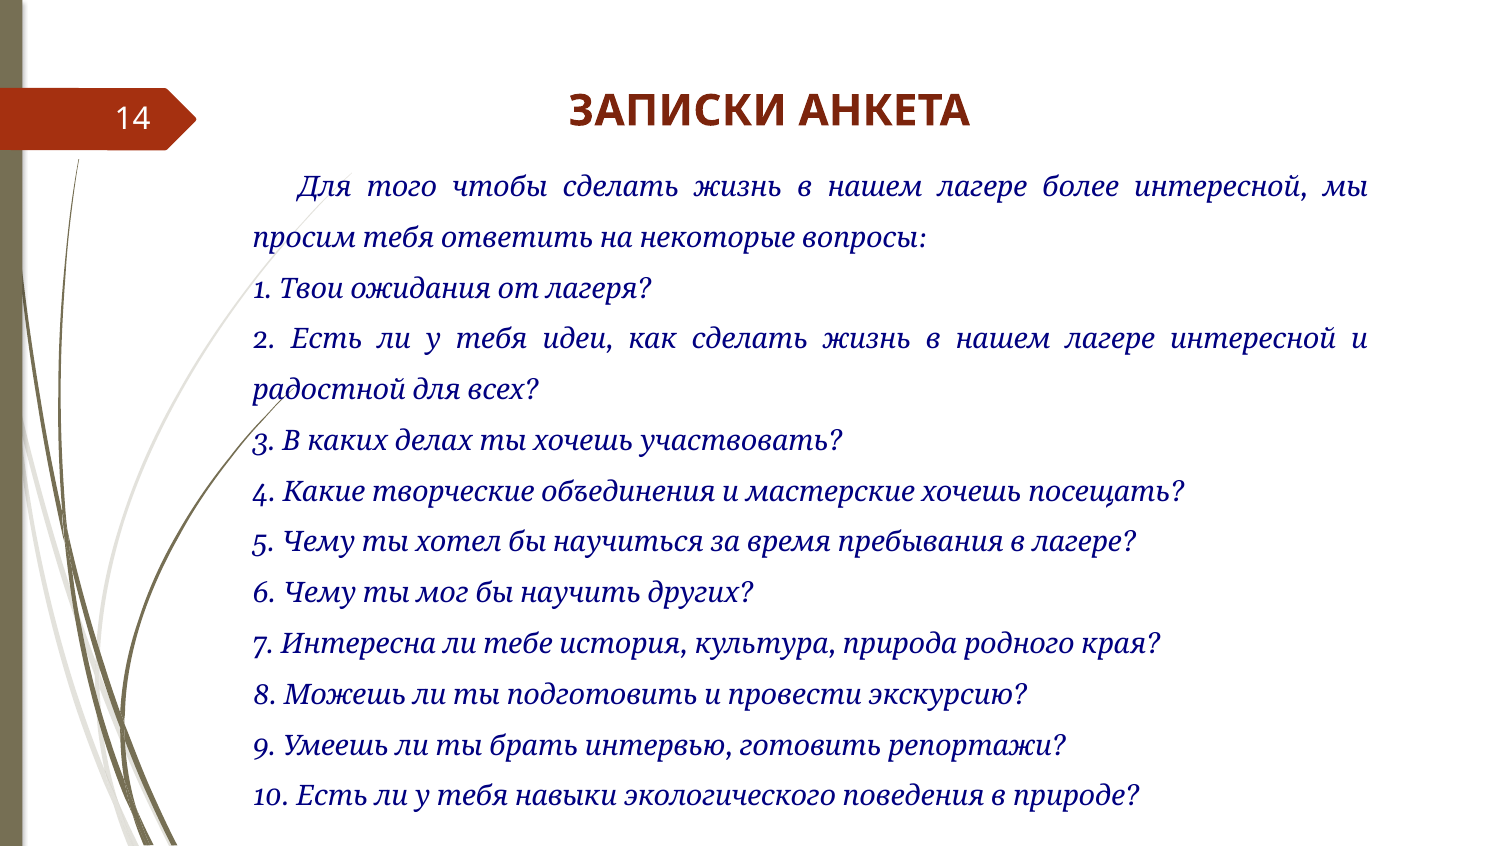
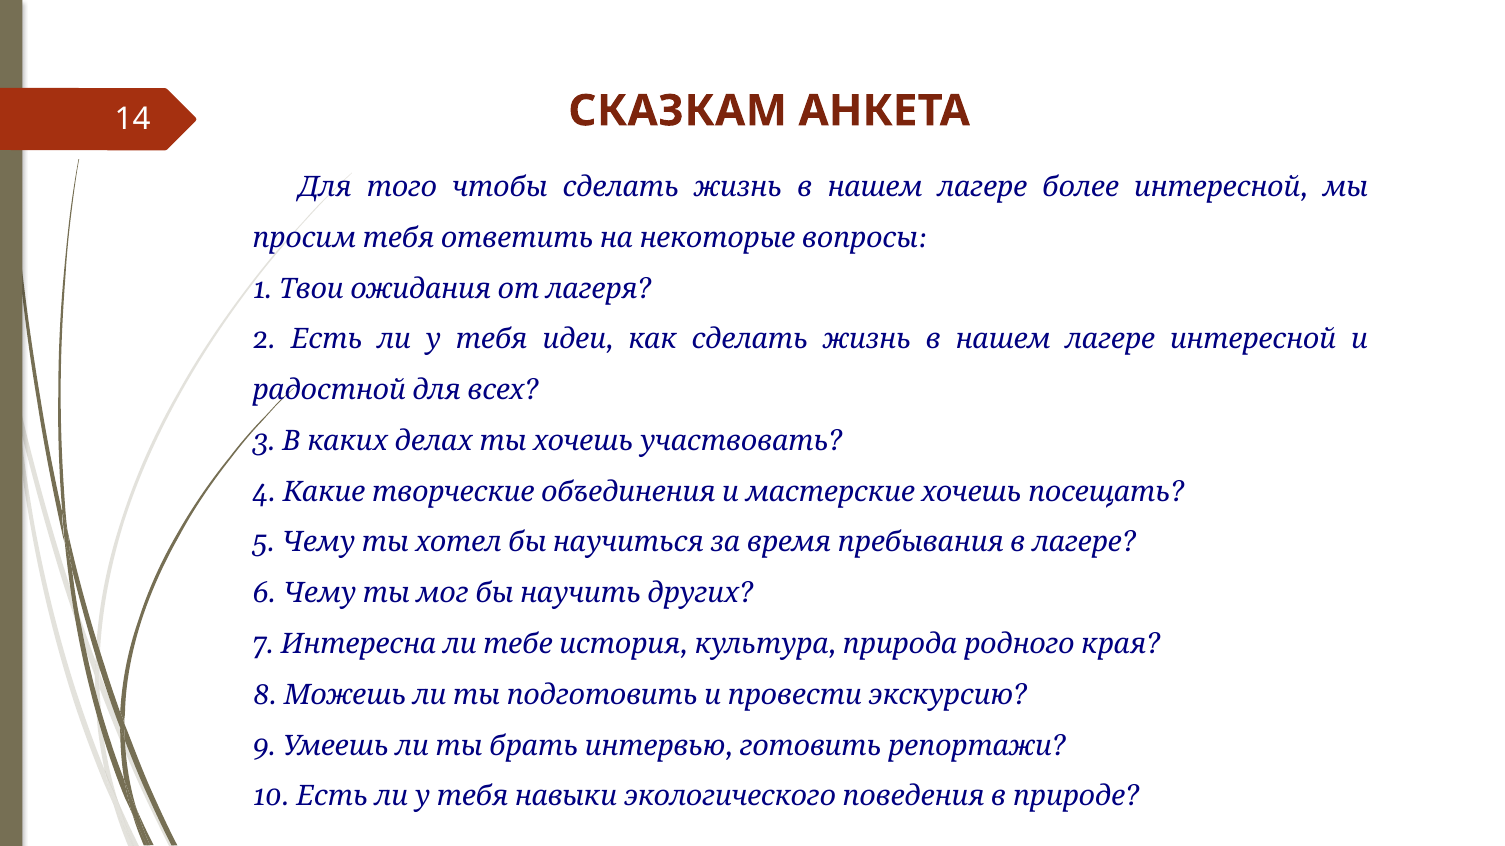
ЗАПИСКИ: ЗАПИСКИ -> СКАЗКАМ
